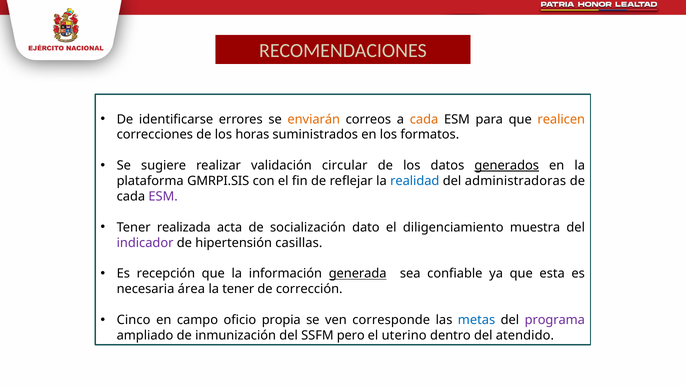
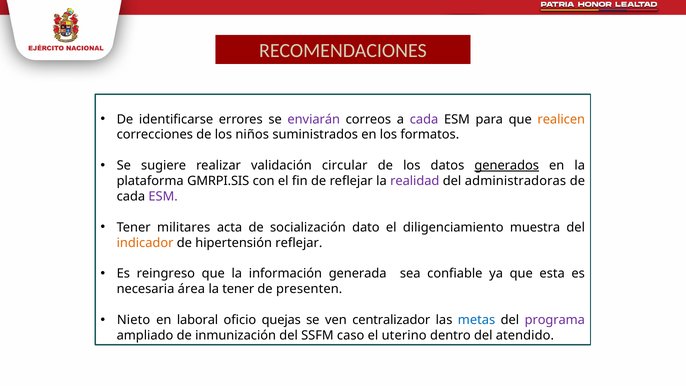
enviarán colour: orange -> purple
cada at (424, 119) colour: orange -> purple
horas: horas -> niños
realidad colour: blue -> purple
realizada: realizada -> militares
indicador colour: purple -> orange
hipertensión casillas: casillas -> reflejar
recepción: recepción -> reingreso
generada underline: present -> none
corrección: corrección -> presenten
Cinco: Cinco -> Nieto
campo: campo -> laboral
propia: propia -> quejas
corresponde: corresponde -> centralizador
pero: pero -> caso
